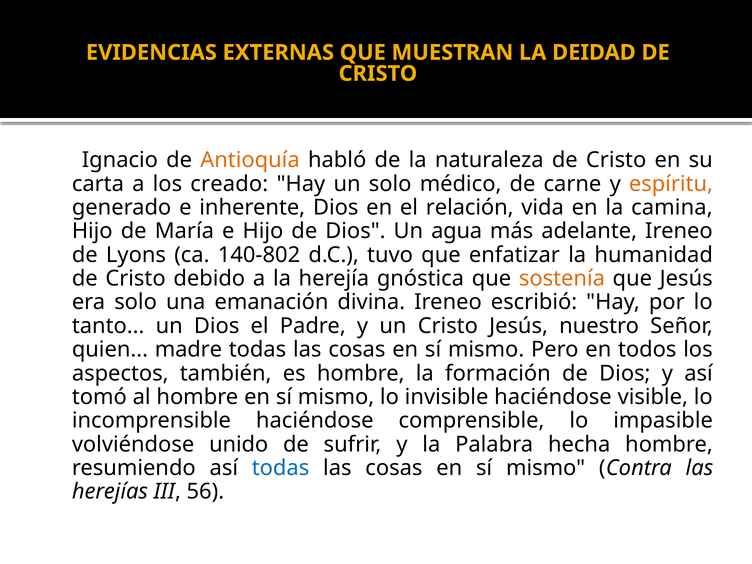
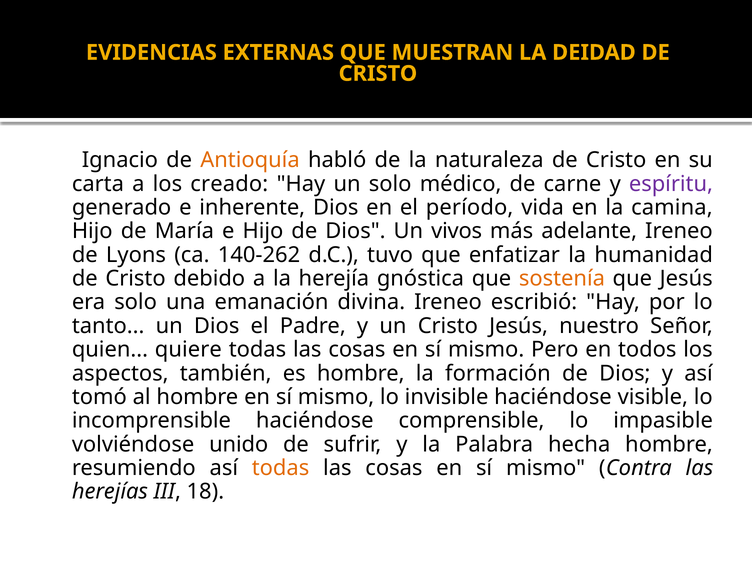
espíritu colour: orange -> purple
relación: relación -> período
agua: agua -> vivos
140-802: 140-802 -> 140-262
madre: madre -> quiere
todas at (281, 468) colour: blue -> orange
56: 56 -> 18
